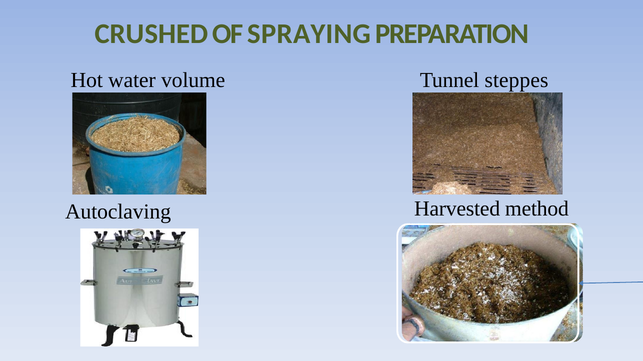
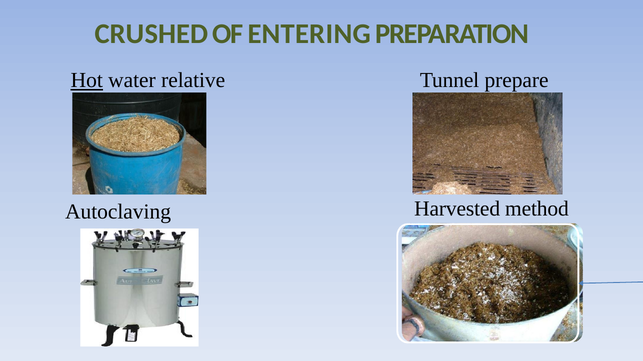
SPRAYING: SPRAYING -> ENTERING
Hot underline: none -> present
volume: volume -> relative
steppes: steppes -> prepare
